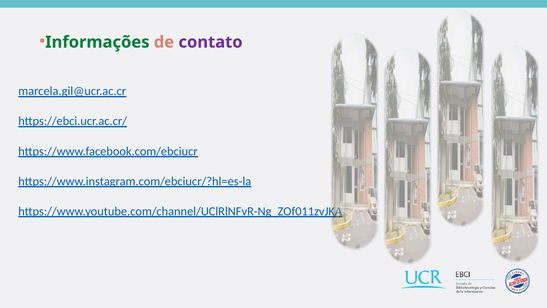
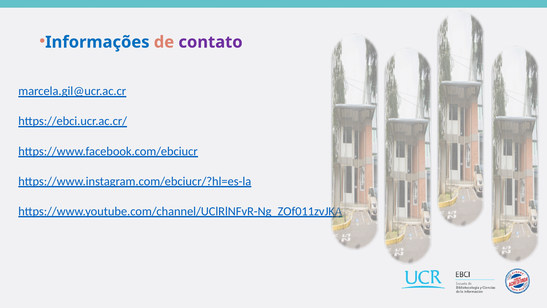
Informações colour: green -> blue
